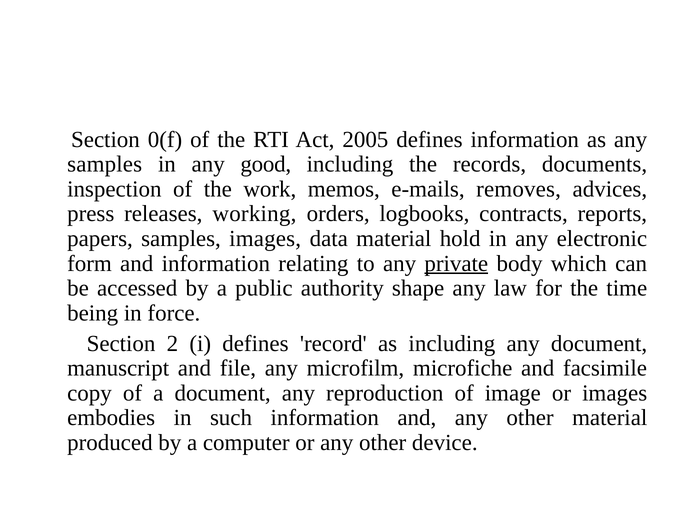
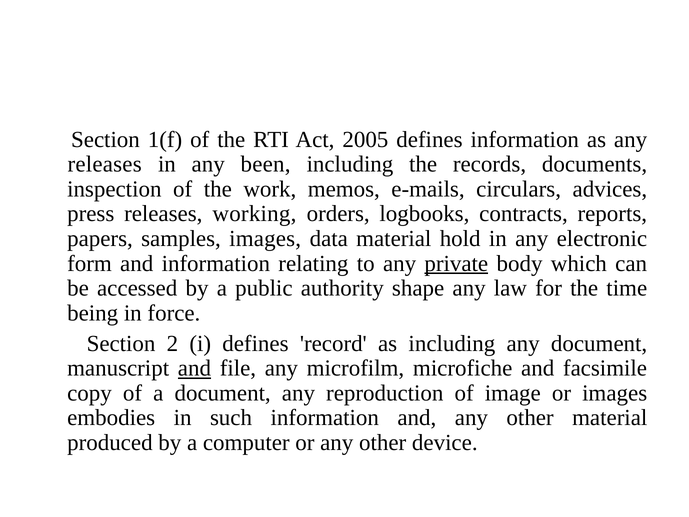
0(f: 0(f -> 1(f
samples at (105, 164): samples -> releases
good: good -> been
removes: removes -> circulars
and at (194, 368) underline: none -> present
